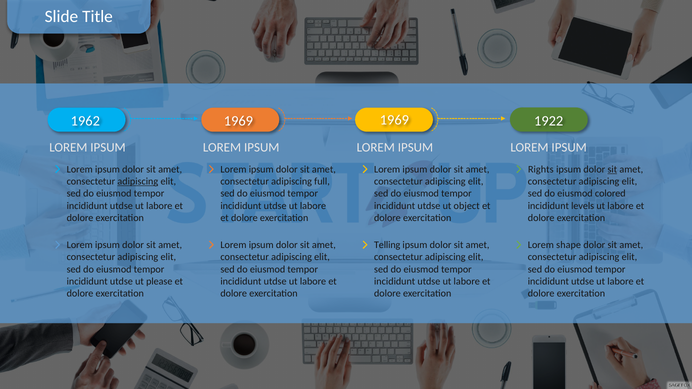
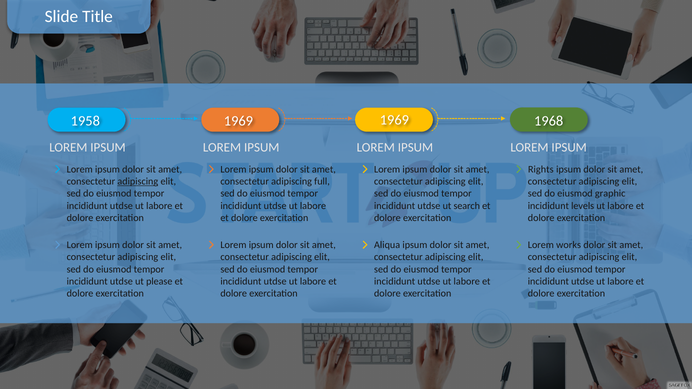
1962: 1962 -> 1958
1922: 1922 -> 1968
sit at (612, 170) underline: present -> none
colored: colored -> graphic
object: object -> search
Telling: Telling -> Aliqua
shape: shape -> works
